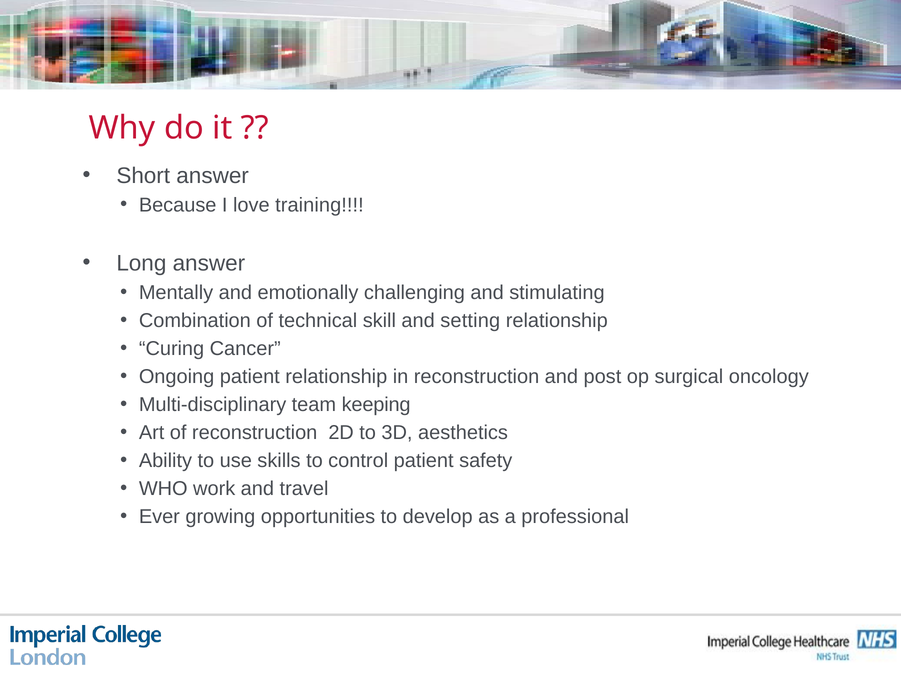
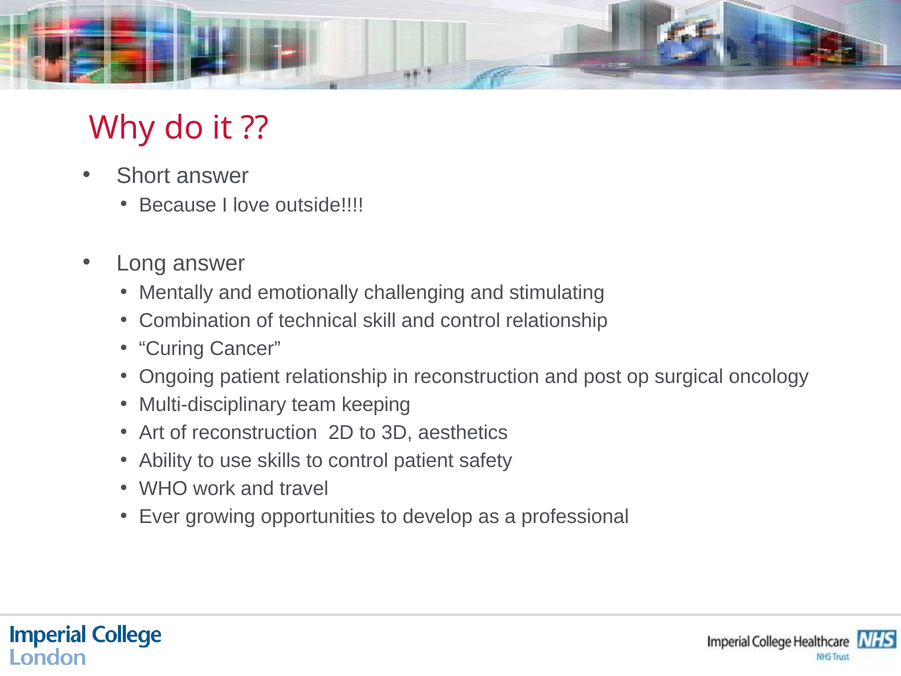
training: training -> outside
and setting: setting -> control
